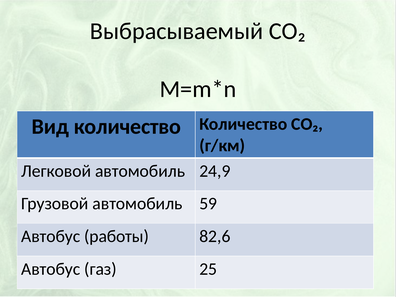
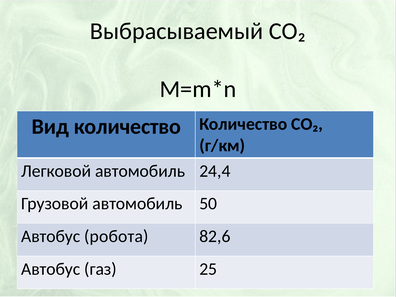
24,9: 24,9 -> 24,4
59: 59 -> 50
работы: работы -> робота
